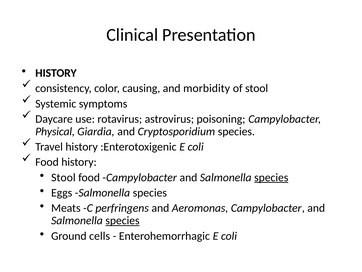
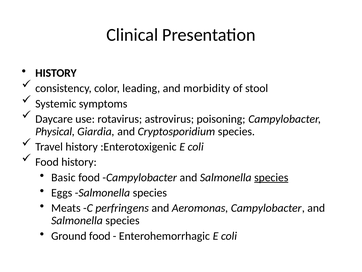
causing: causing -> leading
Stool at (63, 177): Stool -> Basic
species at (122, 220) underline: present -> none
Ground cells: cells -> food
